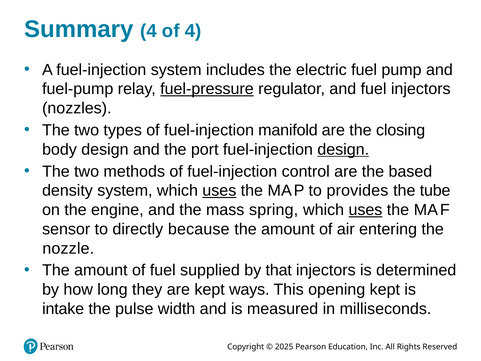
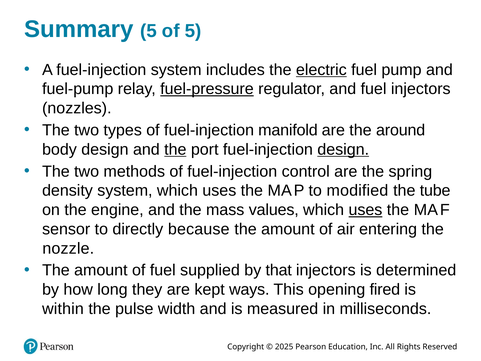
Summary 4: 4 -> 5
of 4: 4 -> 5
electric underline: none -> present
closing: closing -> around
the at (175, 149) underline: none -> present
based: based -> spring
uses at (219, 190) underline: present -> none
provides: provides -> modified
spring: spring -> values
opening kept: kept -> fired
intake: intake -> within
